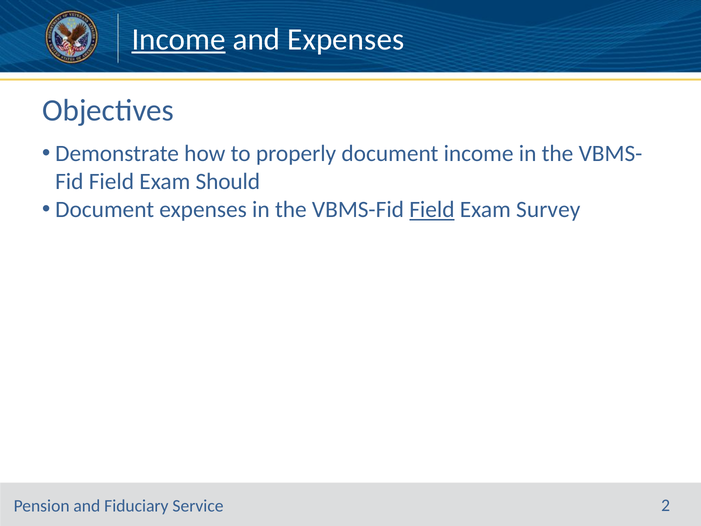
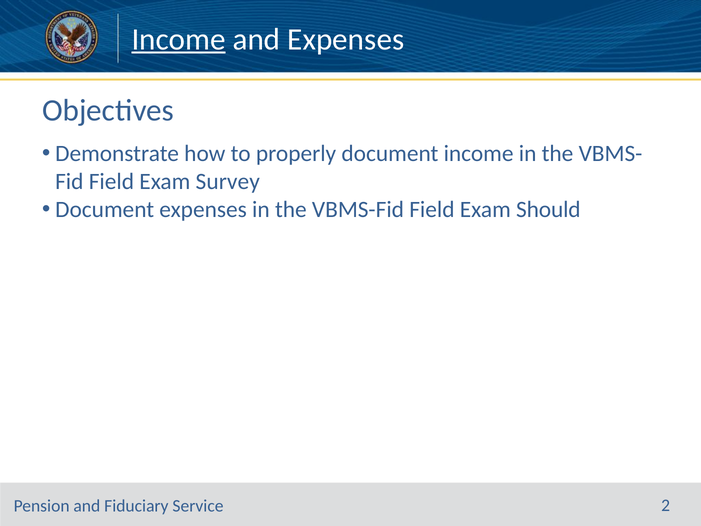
Should: Should -> Survey
Field at (432, 210) underline: present -> none
Survey: Survey -> Should
